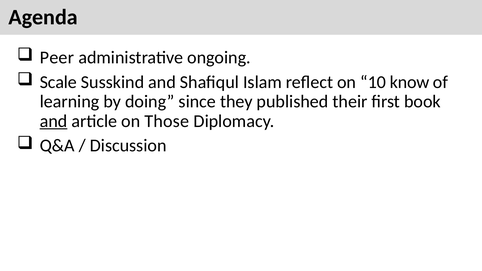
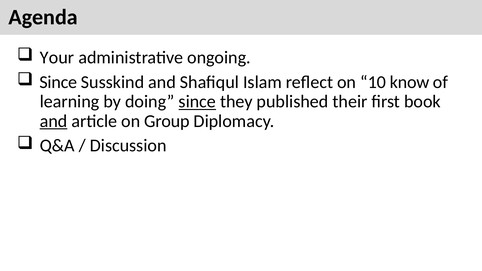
Peer: Peer -> Your
Scale at (58, 82): Scale -> Since
since at (197, 102) underline: none -> present
Those: Those -> Group
